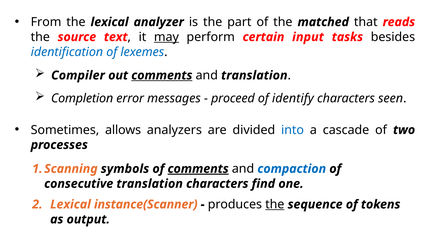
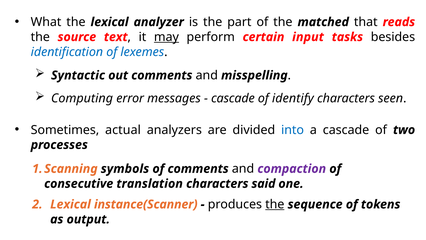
From: From -> What
Compiler: Compiler -> Syntactic
comments at (162, 75) underline: present -> none
and translation: translation -> misspelling
Completion: Completion -> Computing
proceed at (233, 98): proceed -> cascade
allows: allows -> actual
comments at (198, 169) underline: present -> none
compaction colour: blue -> purple
find: find -> said
